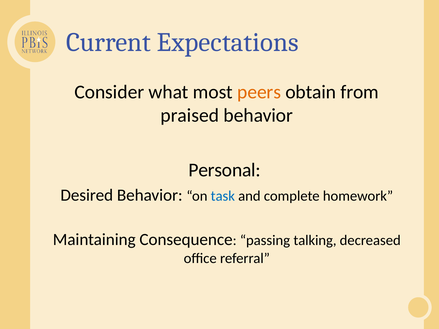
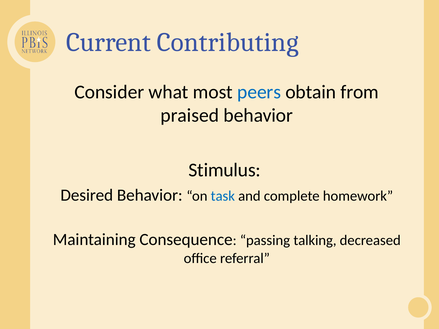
Expectations: Expectations -> Contributing
peers colour: orange -> blue
Personal: Personal -> Stimulus
